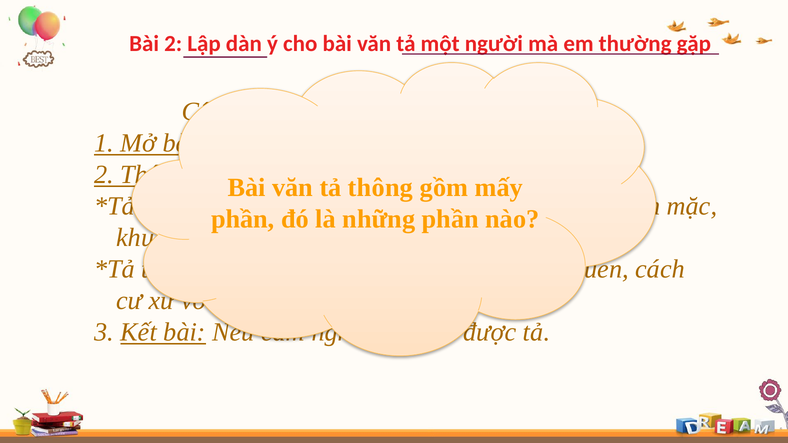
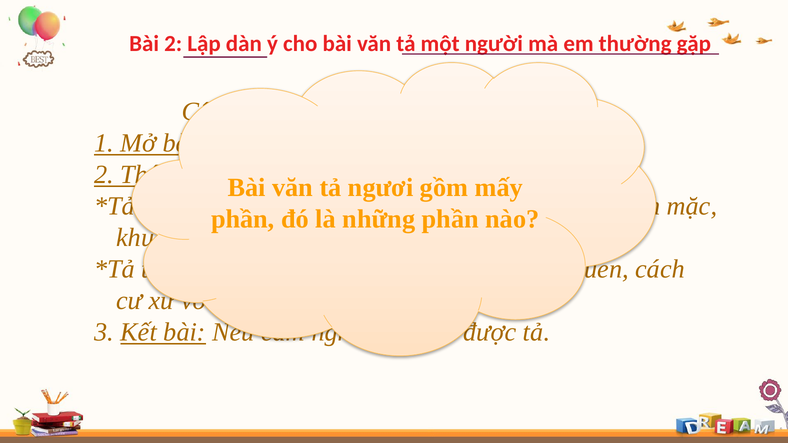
thông: thông -> ngươi
